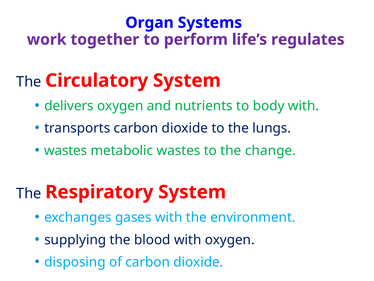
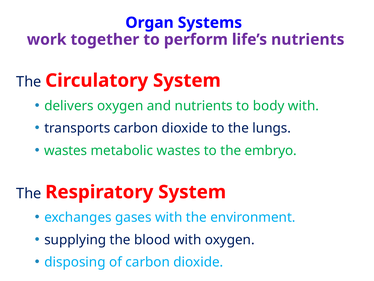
life’s regulates: regulates -> nutrients
change: change -> embryo
